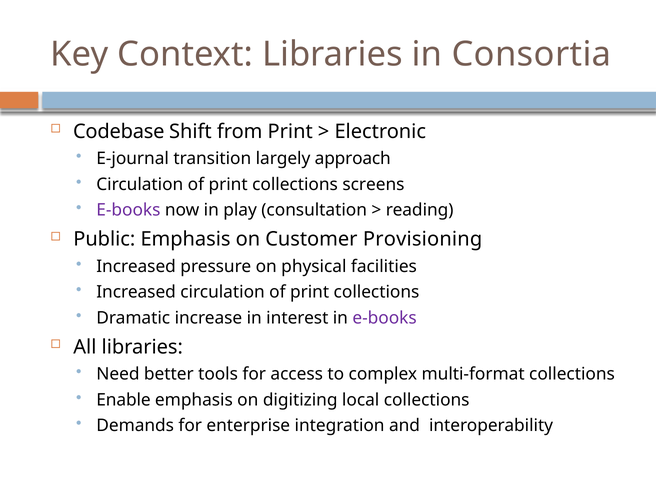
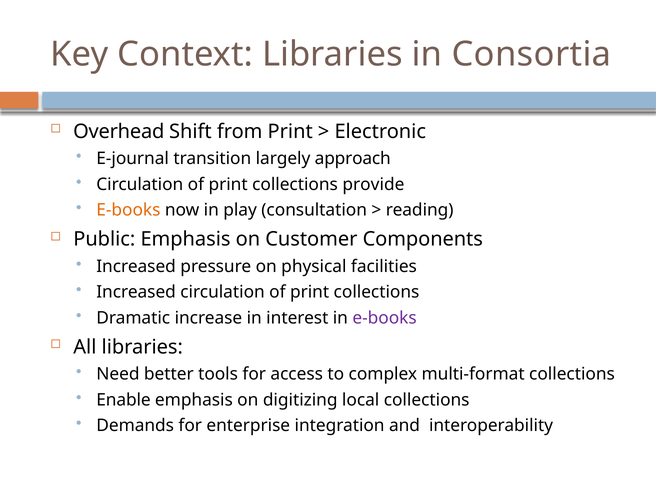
Codebase: Codebase -> Overhead
screens: screens -> provide
E-books at (128, 210) colour: purple -> orange
Provisioning: Provisioning -> Components
